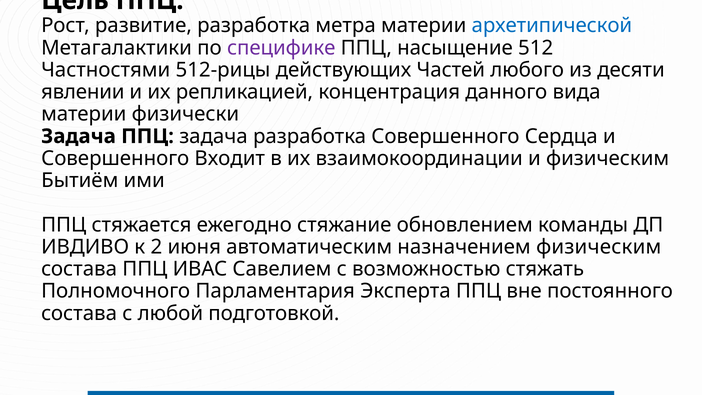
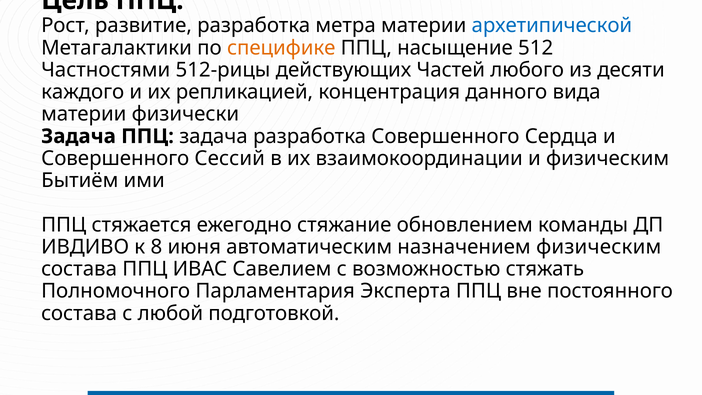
специфике colour: purple -> orange
явлении: явлении -> каждого
Входит: Входит -> Сессий
к 2: 2 -> 8
